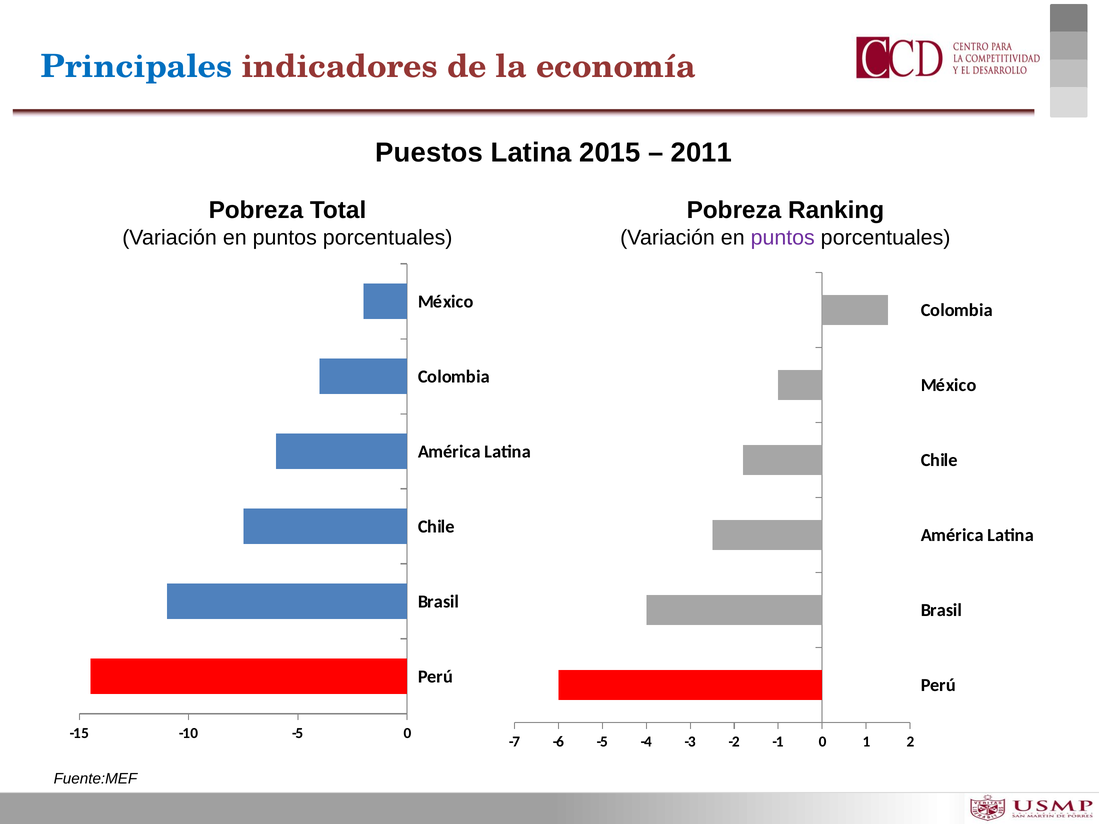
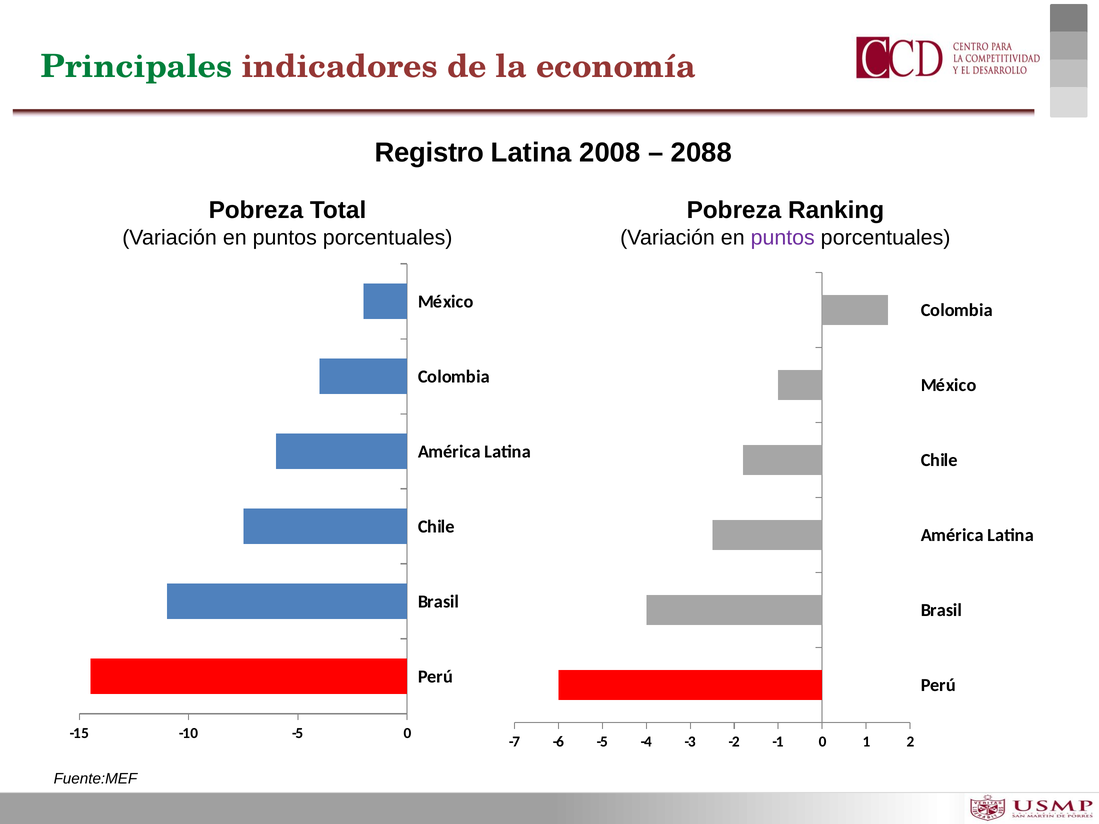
Principales colour: blue -> green
Puestos: Puestos -> Registro
2015: 2015 -> 2008
2011: 2011 -> 2088
